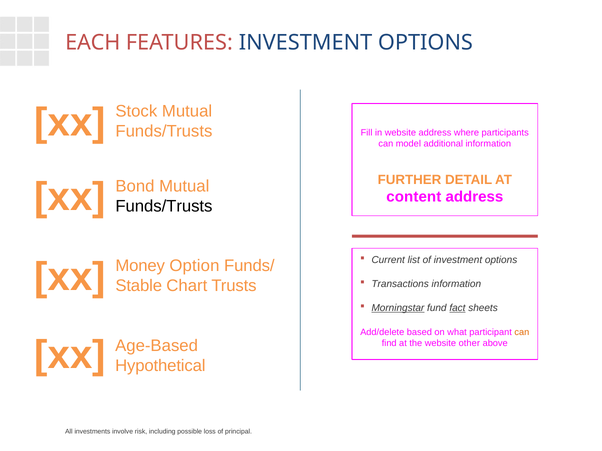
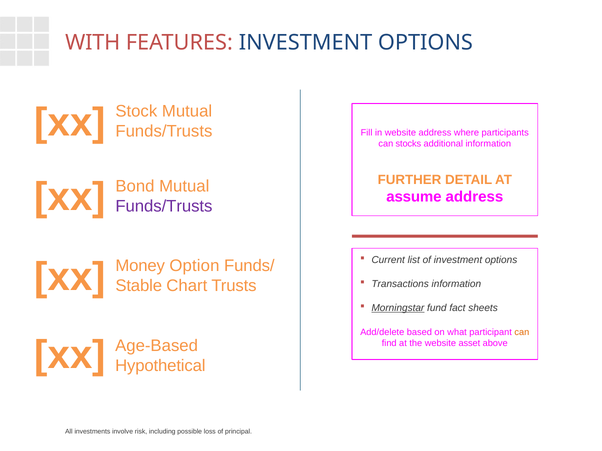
EACH: EACH -> WITH
model: model -> stocks
content: content -> assume
Funds/Trusts at (164, 207) colour: black -> purple
fact underline: present -> none
other: other -> asset
